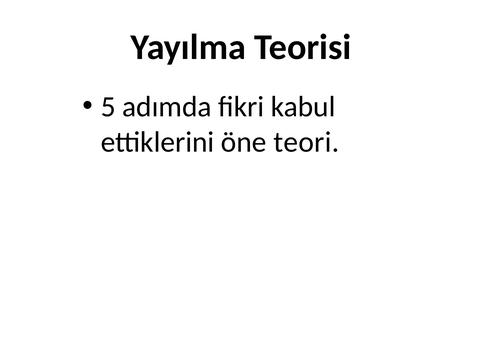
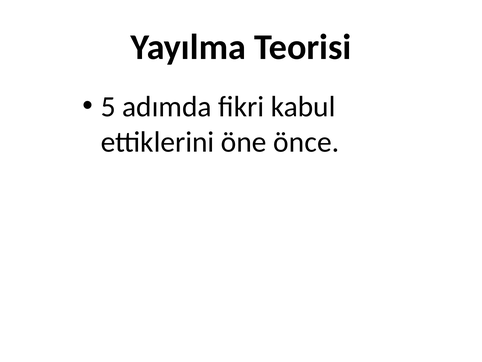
teori: teori -> önce
